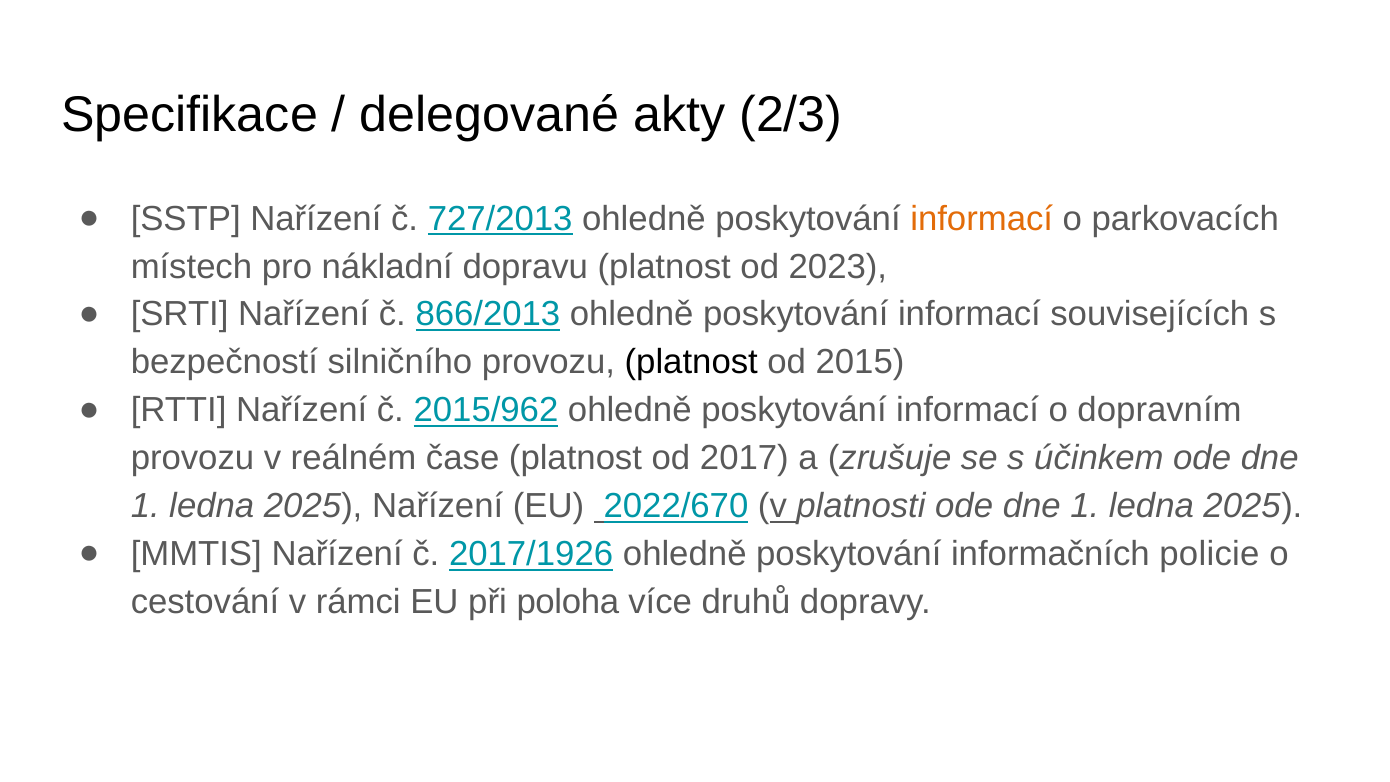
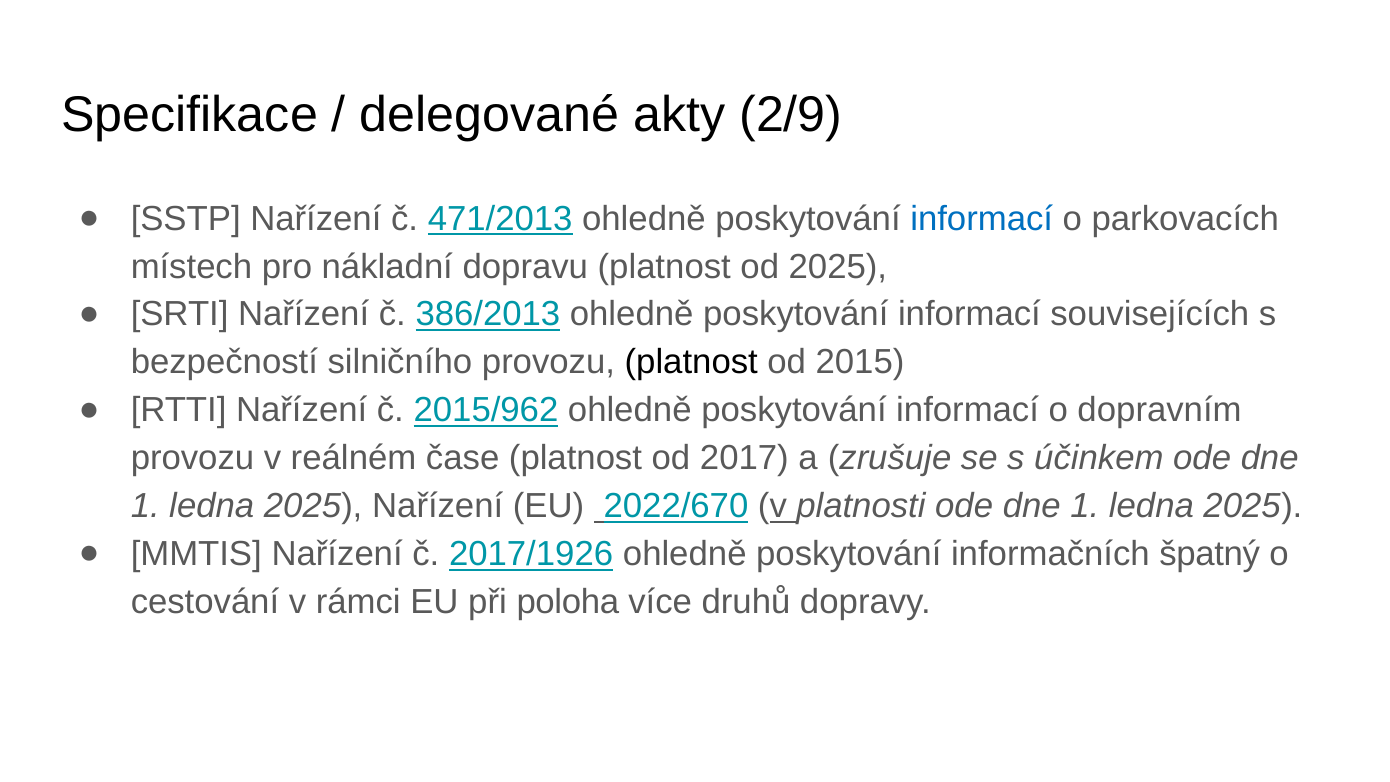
2/3: 2/3 -> 2/9
727/2013: 727/2013 -> 471/2013
informací at (982, 219) colour: orange -> blue
od 2023: 2023 -> 2025
866/2013: 866/2013 -> 386/2013
policie: policie -> špatný
